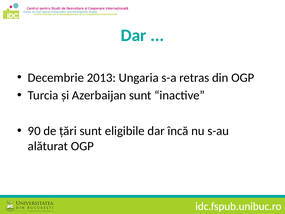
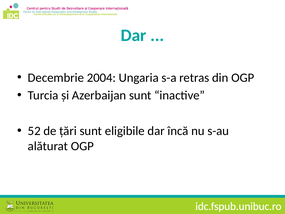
2013: 2013 -> 2004
90: 90 -> 52
